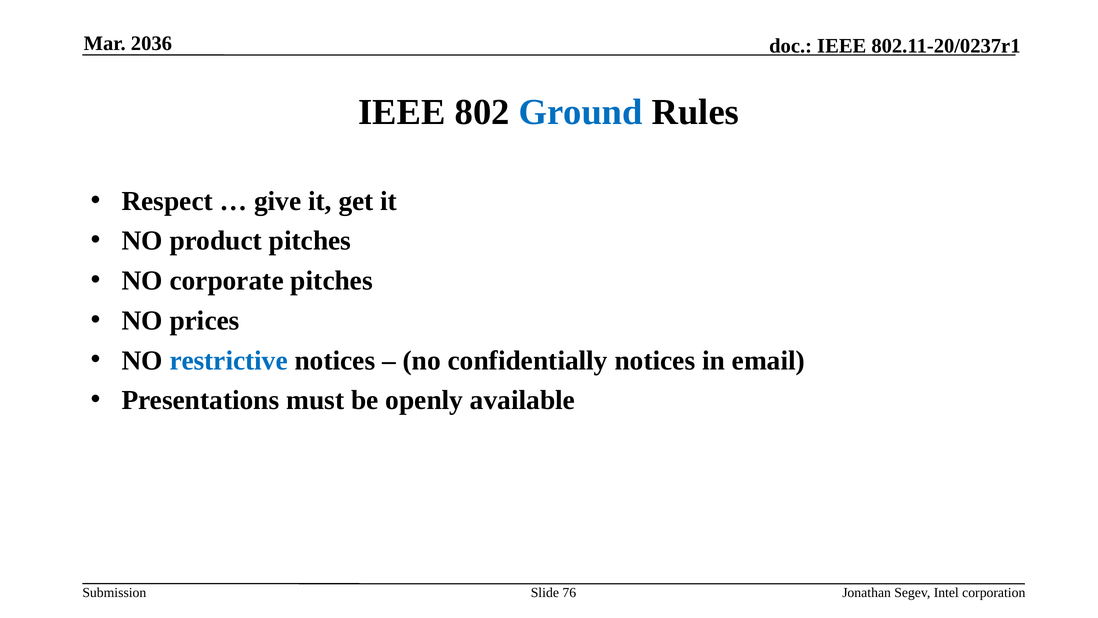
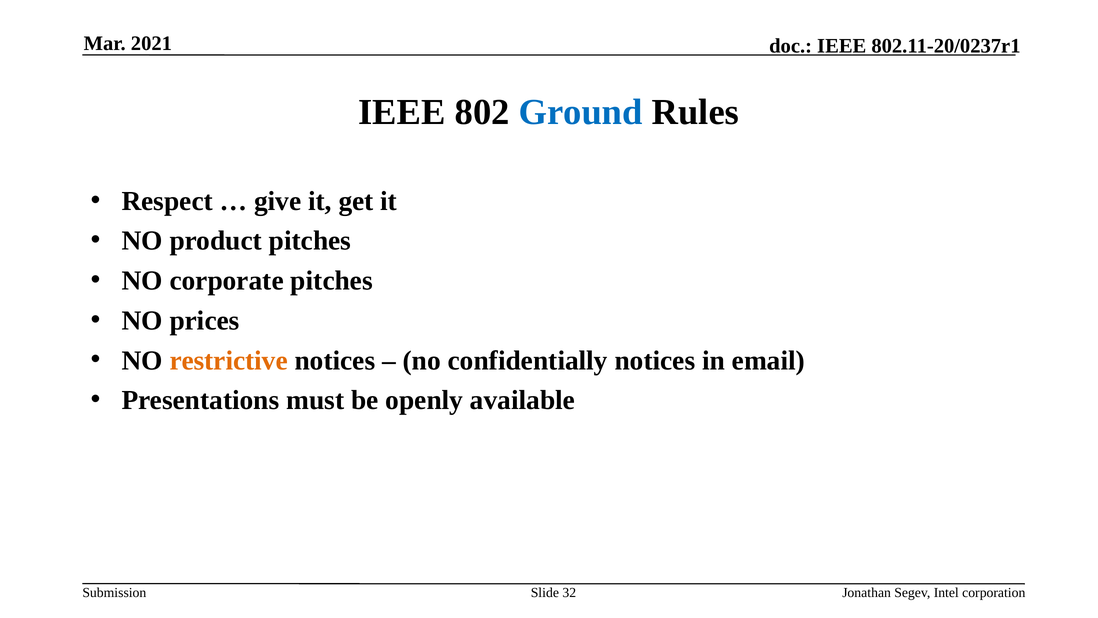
2036: 2036 -> 2021
restrictive colour: blue -> orange
76: 76 -> 32
